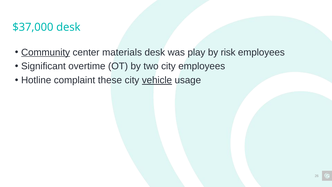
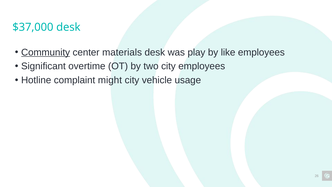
risk: risk -> like
these: these -> might
vehicle underline: present -> none
